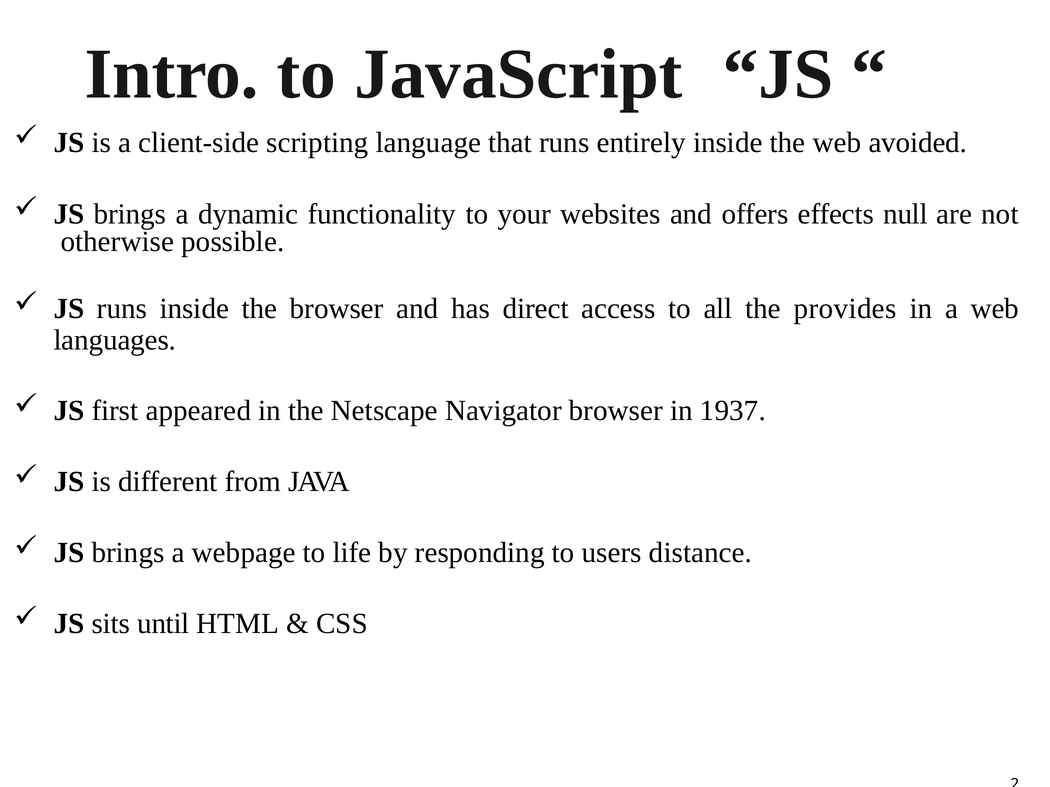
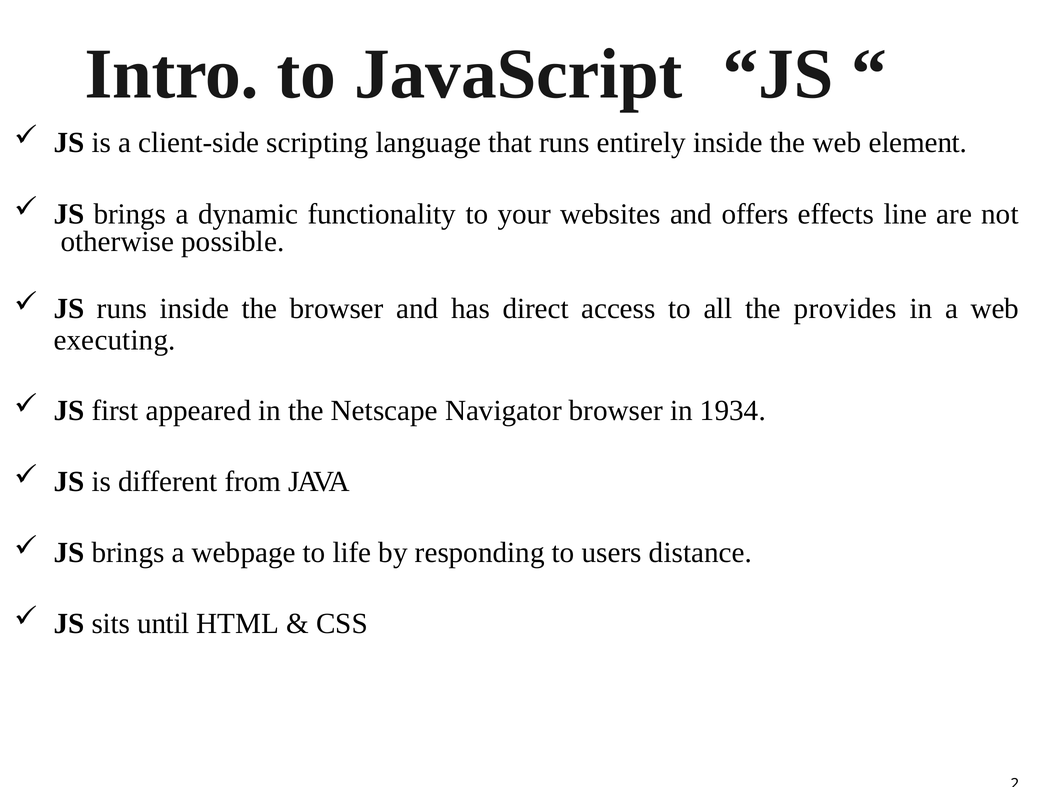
avoided: avoided -> element
null: null -> line
languages: languages -> executing
1937: 1937 -> 1934
